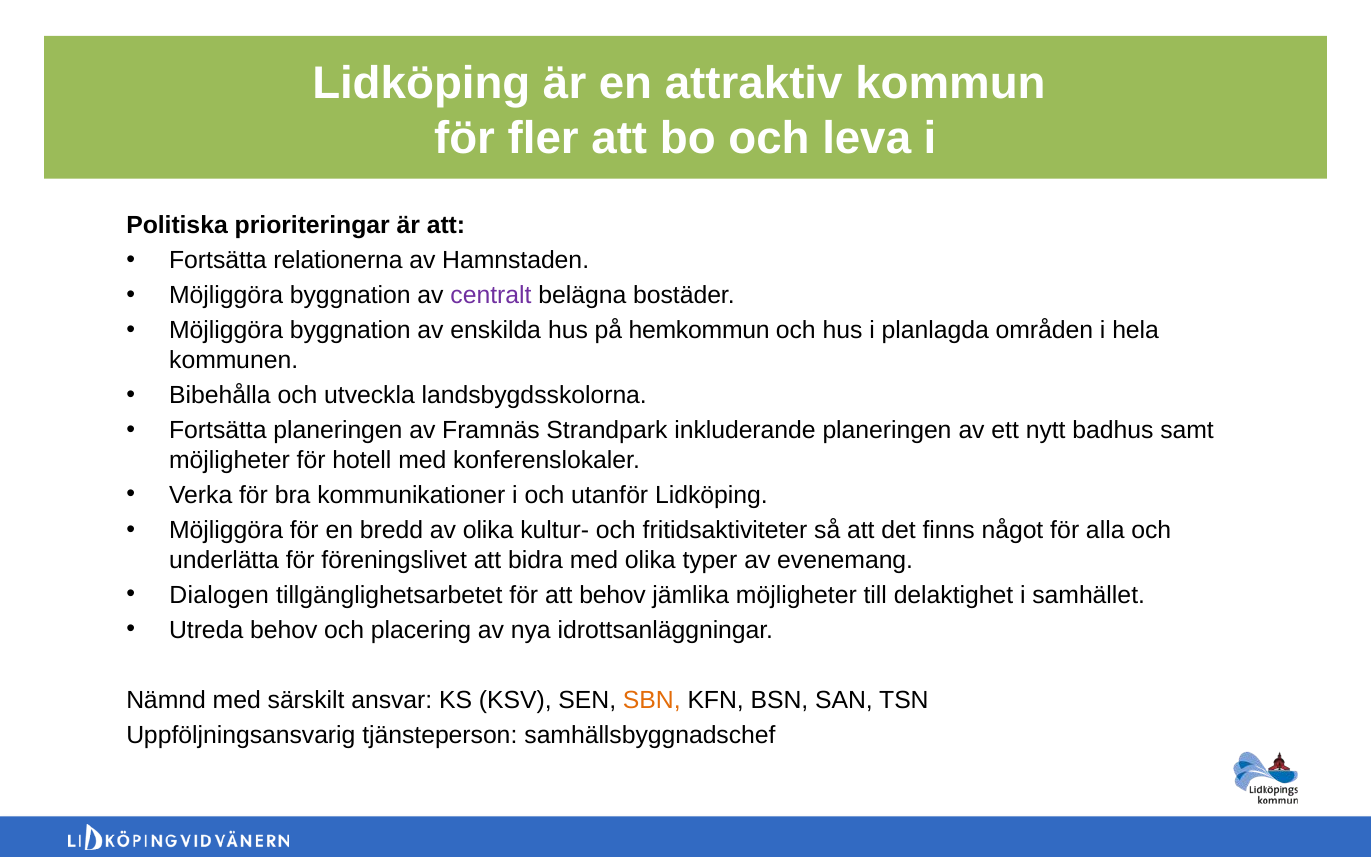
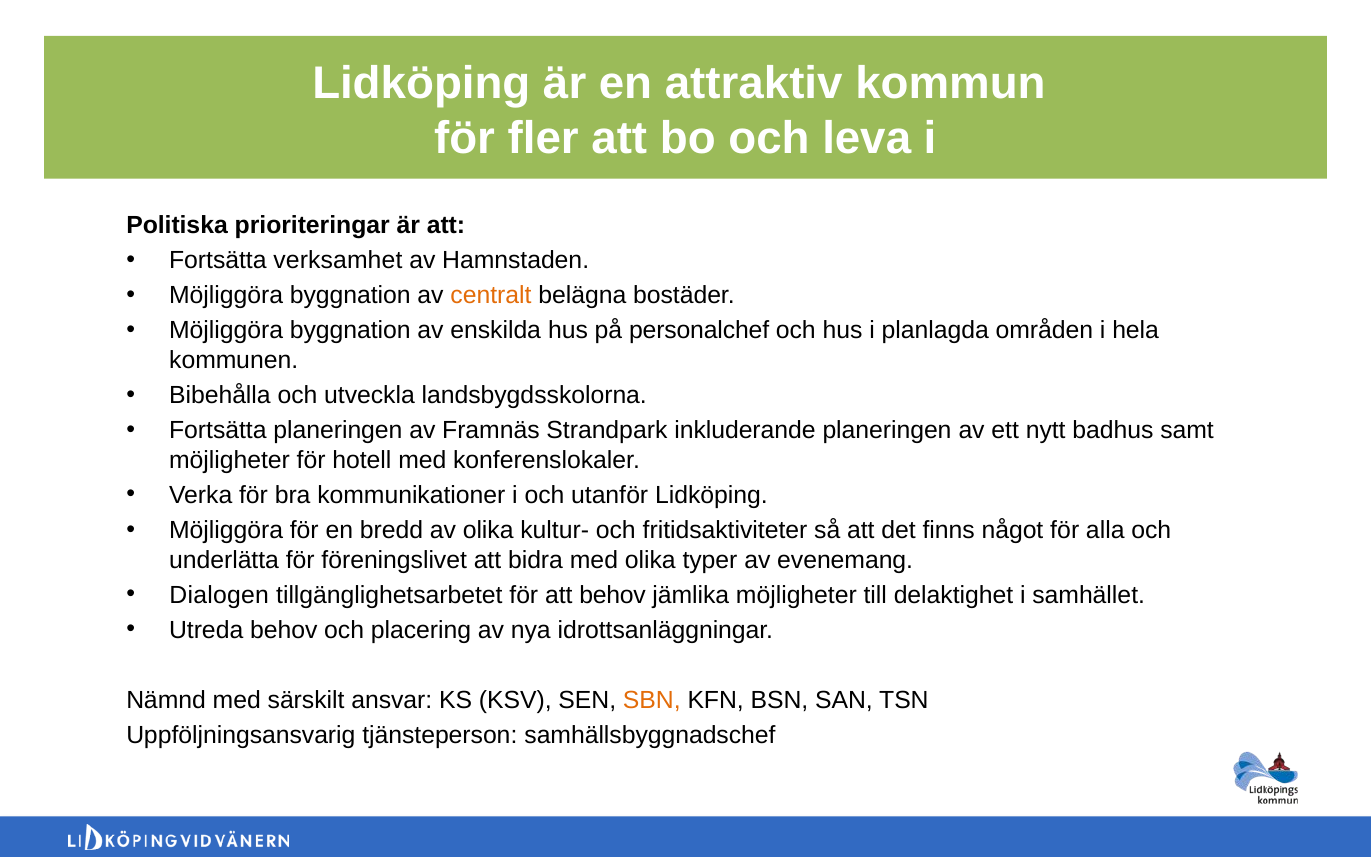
relationerna: relationerna -> verksamhet
centralt colour: purple -> orange
hemkommun: hemkommun -> personalchef
